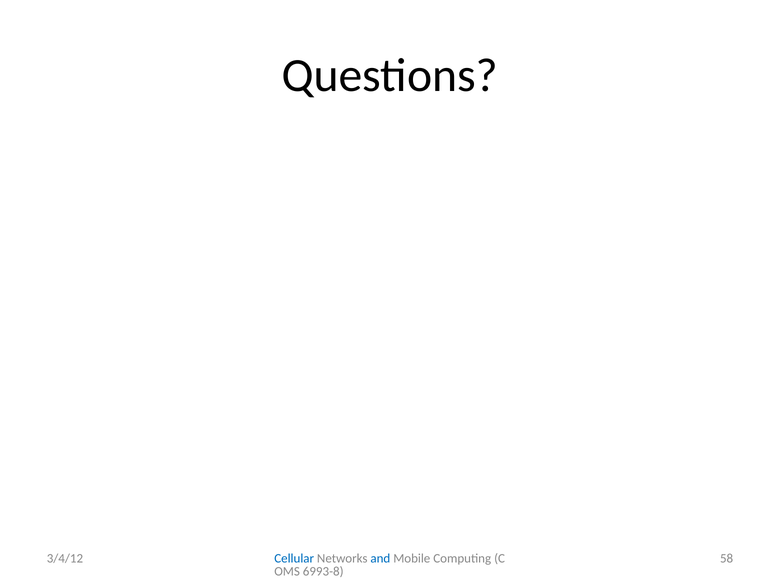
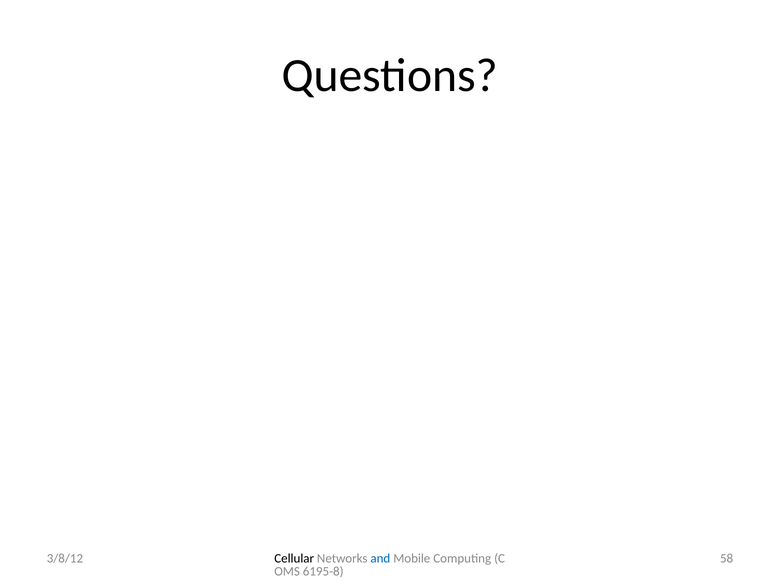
Cellular colour: blue -> black
3/4/12: 3/4/12 -> 3/8/12
6993-8: 6993-8 -> 6195-8
